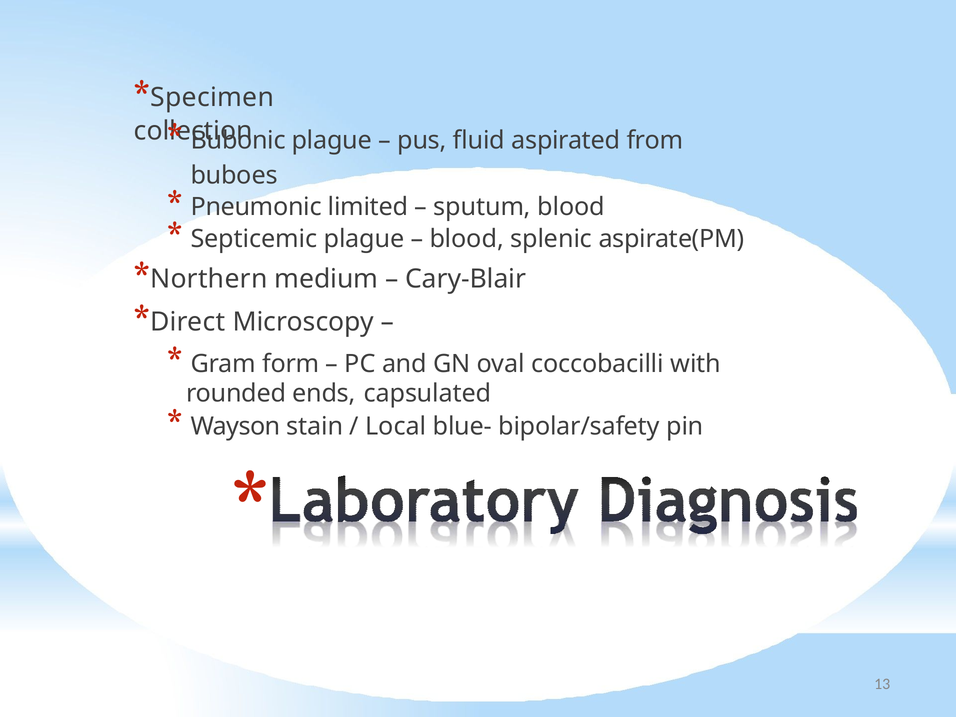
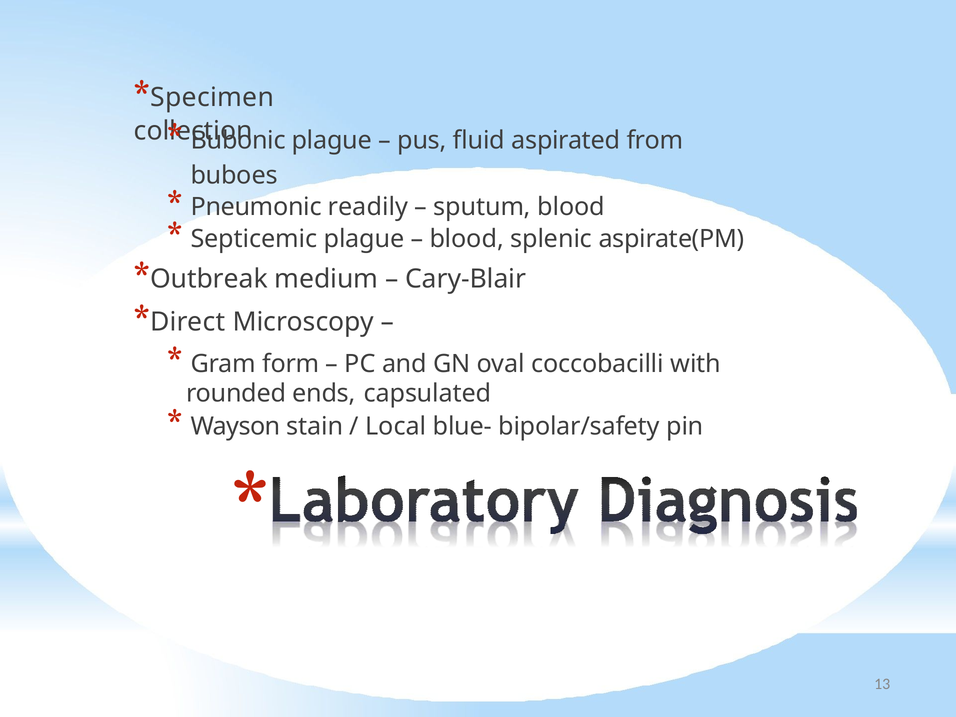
limited: limited -> readily
Northern: Northern -> Outbreak
